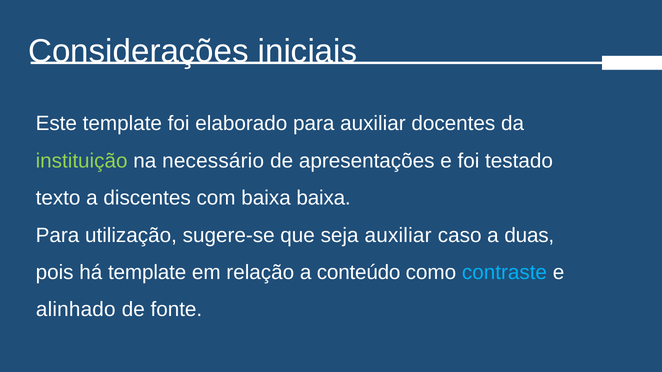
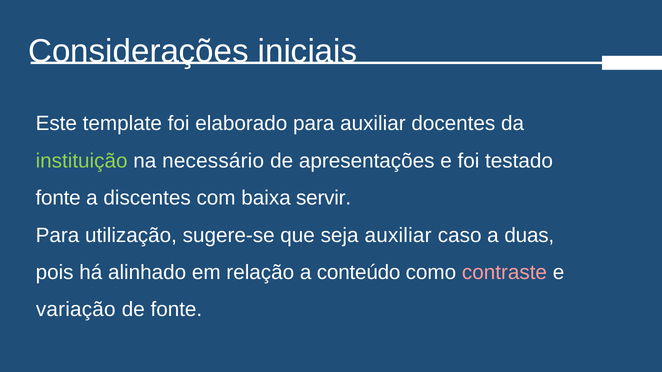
texto at (58, 198): texto -> fonte
baixa baixa: baixa -> servir
há template: template -> alinhado
contraste colour: light blue -> pink
alinhado: alinhado -> variação
